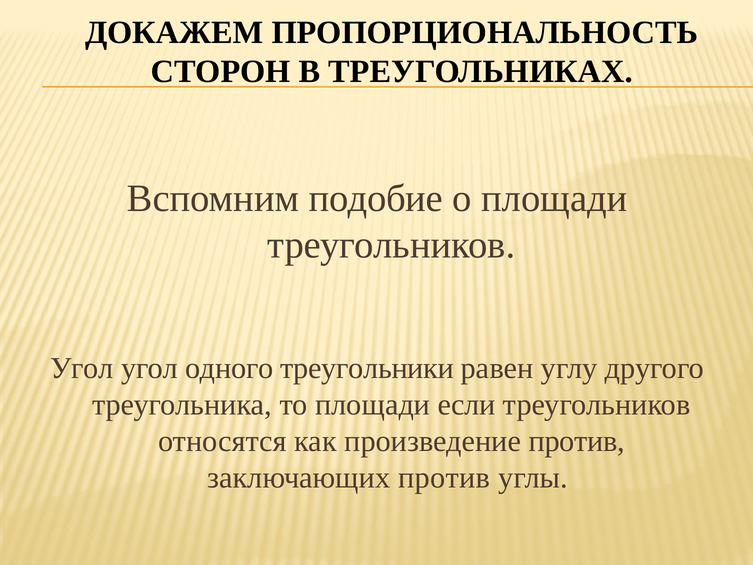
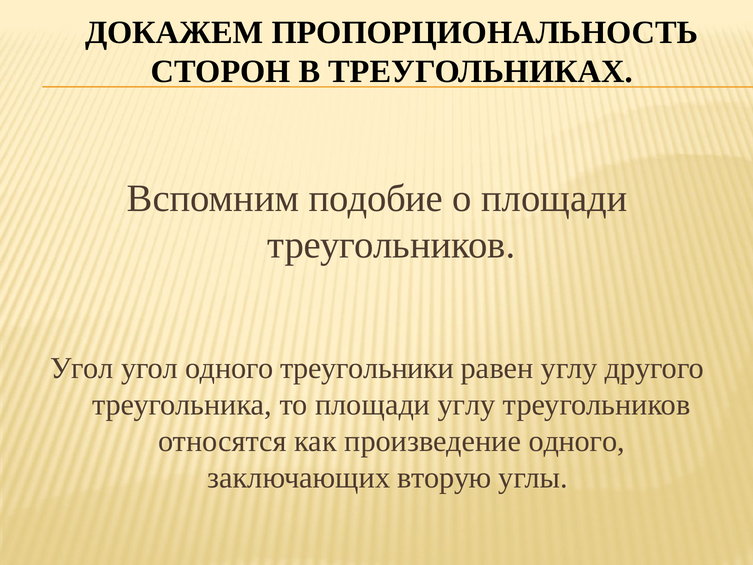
площади если: если -> углу
произведение против: против -> одного
заключающих против: против -> вторую
